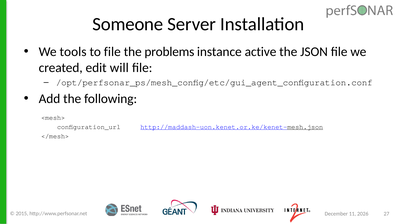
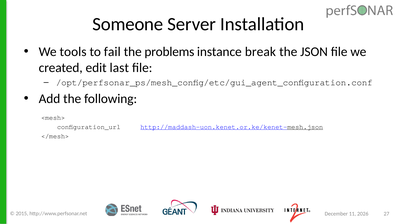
to file: file -> fail
active: active -> break
will: will -> last
